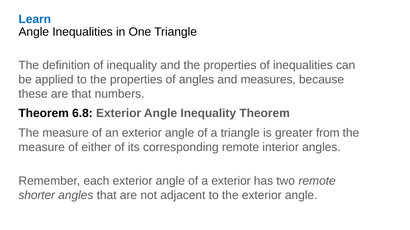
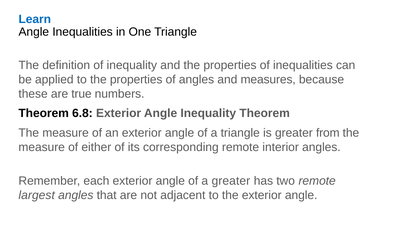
are that: that -> true
a exterior: exterior -> greater
shorter: shorter -> largest
